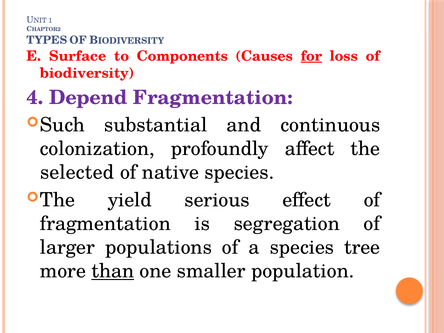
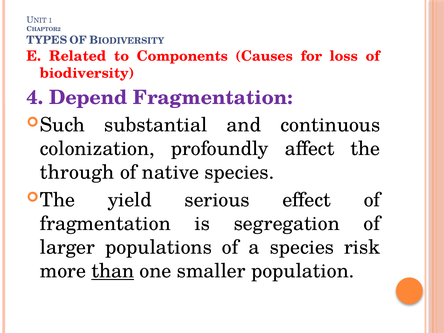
Surface: Surface -> Related
for underline: present -> none
selected: selected -> through
tree: tree -> risk
